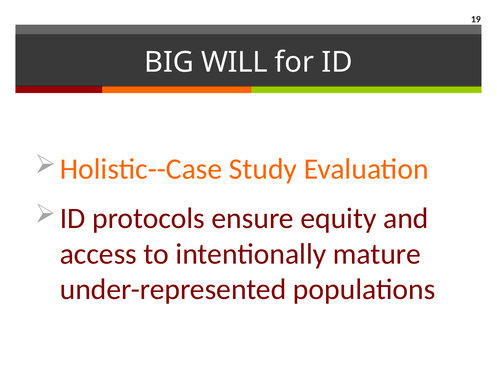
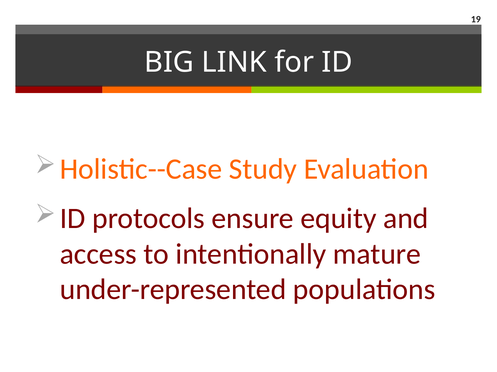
WILL: WILL -> LINK
